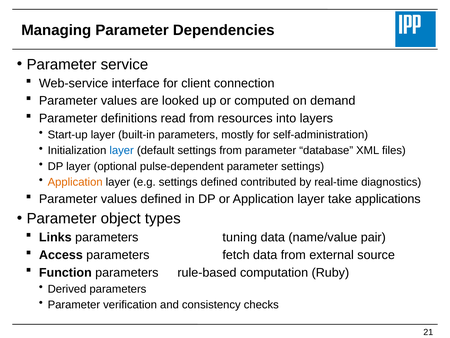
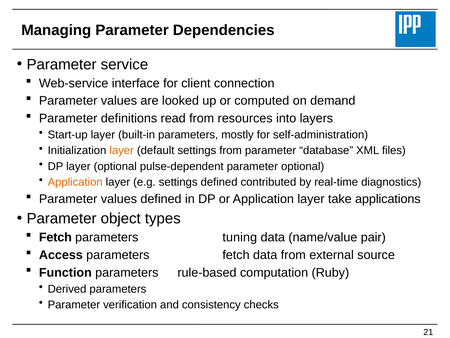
layer at (122, 150) colour: blue -> orange
parameter settings: settings -> optional
Links at (55, 237): Links -> Fetch
